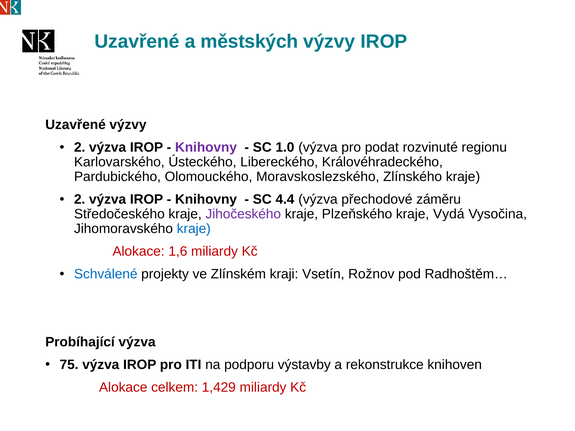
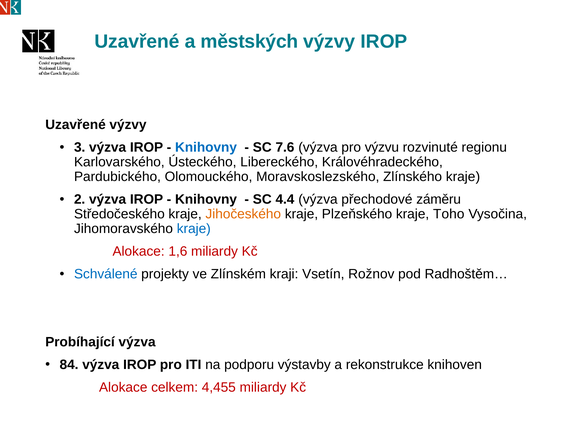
2 at (80, 148): 2 -> 3
Knihovny at (206, 148) colour: purple -> blue
1.0: 1.0 -> 7.6
podat: podat -> výzvu
Jihočeského colour: purple -> orange
Vydá: Vydá -> Toho
75: 75 -> 84
1,429: 1,429 -> 4,455
